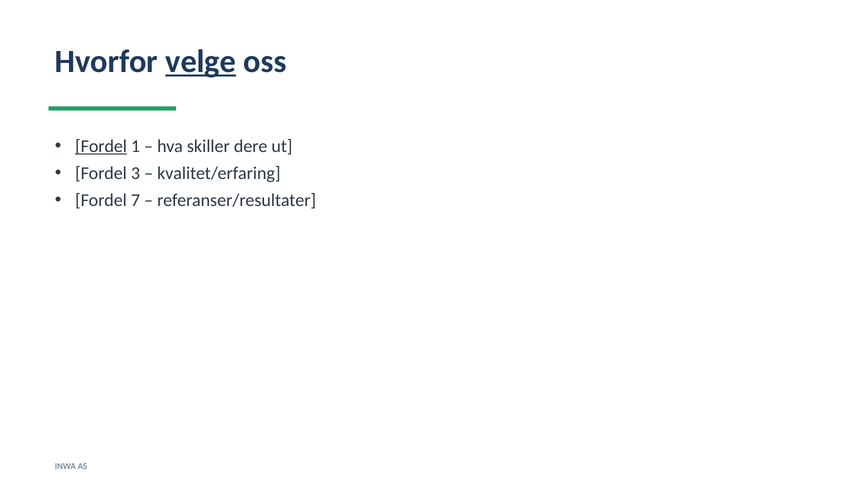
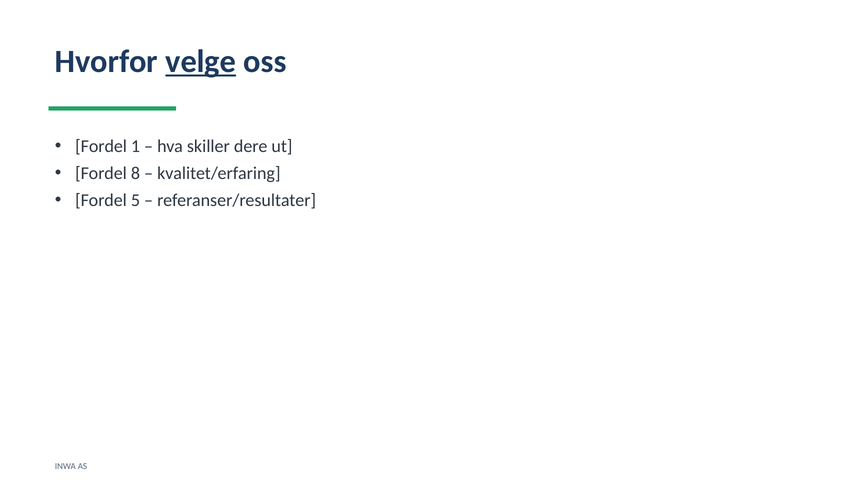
Fordel at (101, 146) underline: present -> none
3: 3 -> 8
7: 7 -> 5
